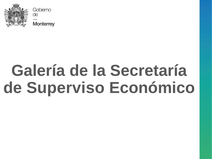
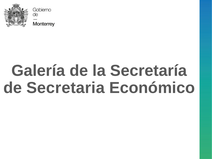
Superviso: Superviso -> Secretaria
